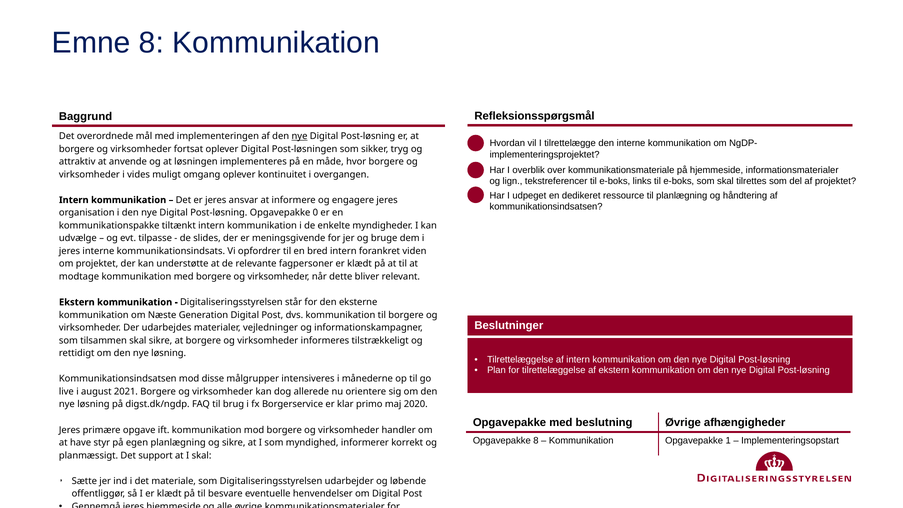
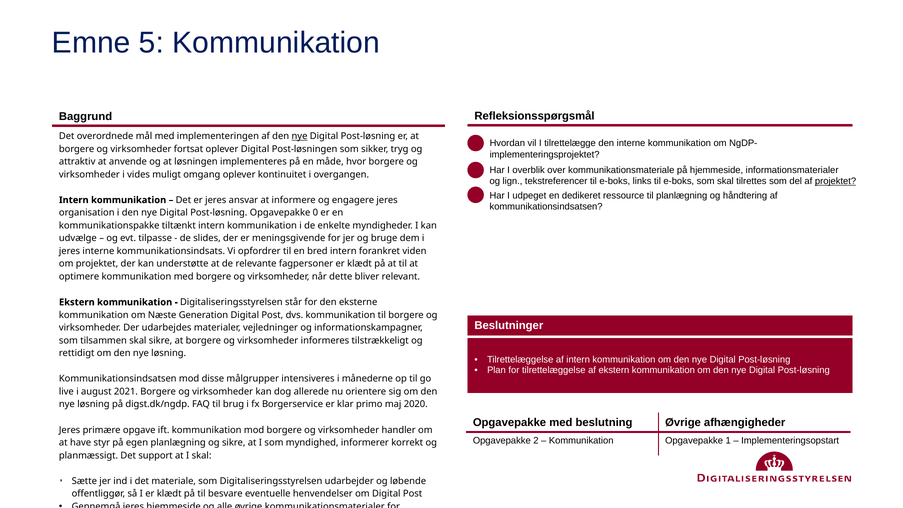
Emne 8: 8 -> 5
projektet at (836, 181) underline: none -> present
modtage: modtage -> optimere
Opgavepakke 8: 8 -> 2
